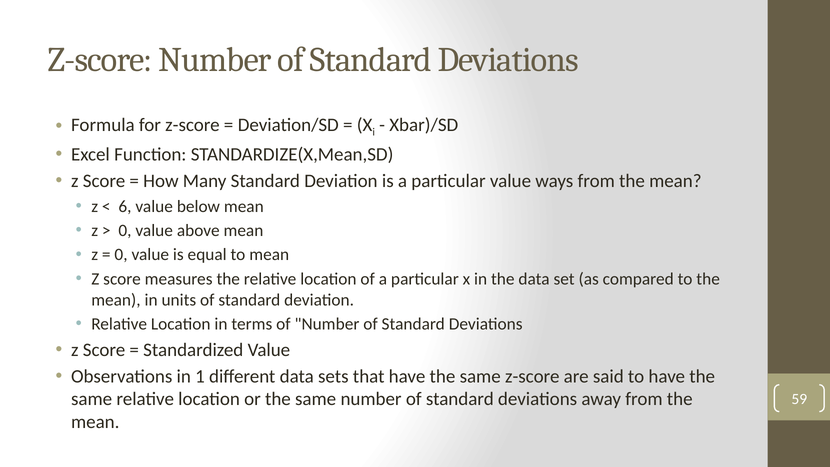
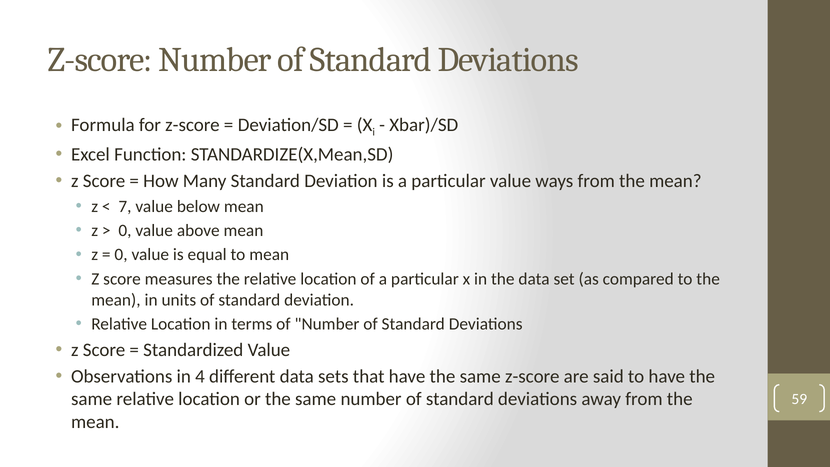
6: 6 -> 7
1: 1 -> 4
